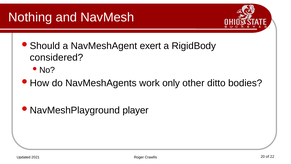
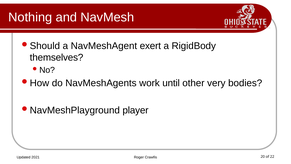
considered: considered -> themselves
only: only -> until
ditto: ditto -> very
